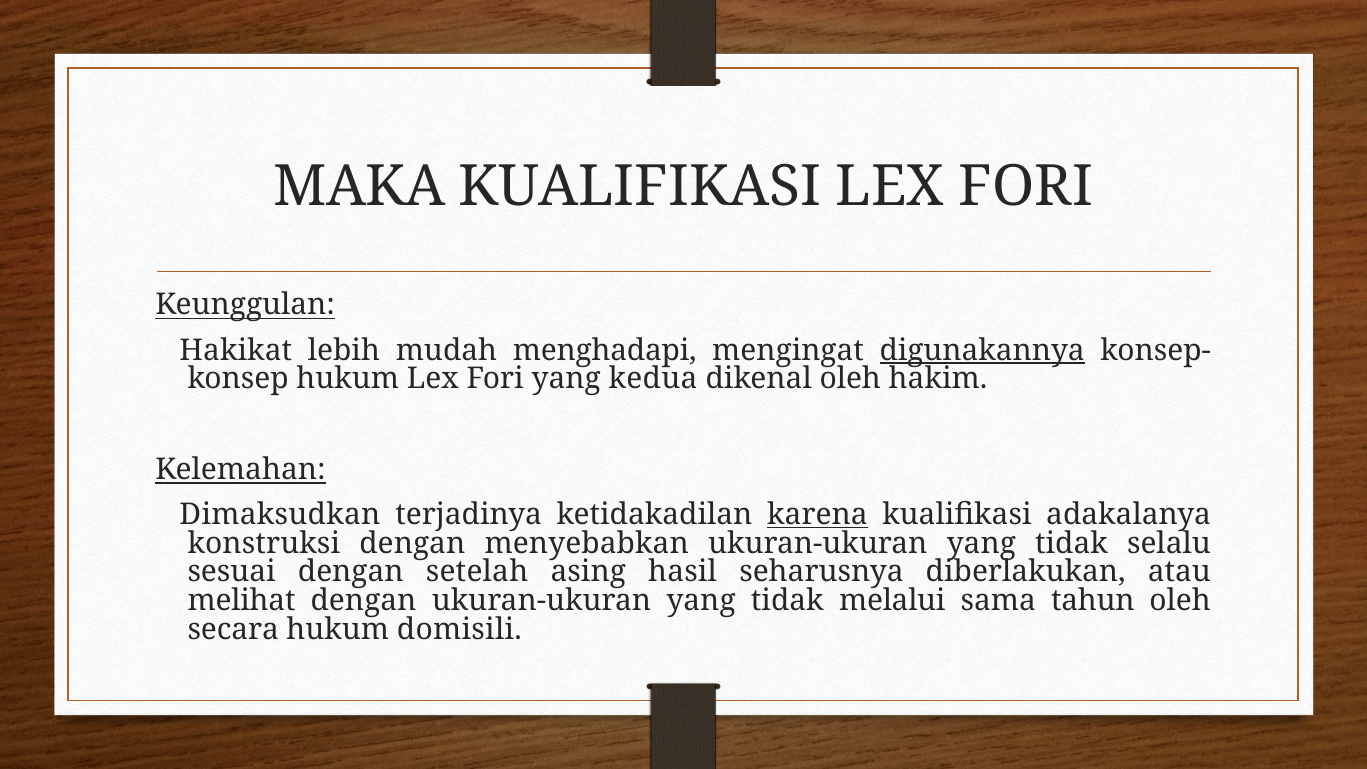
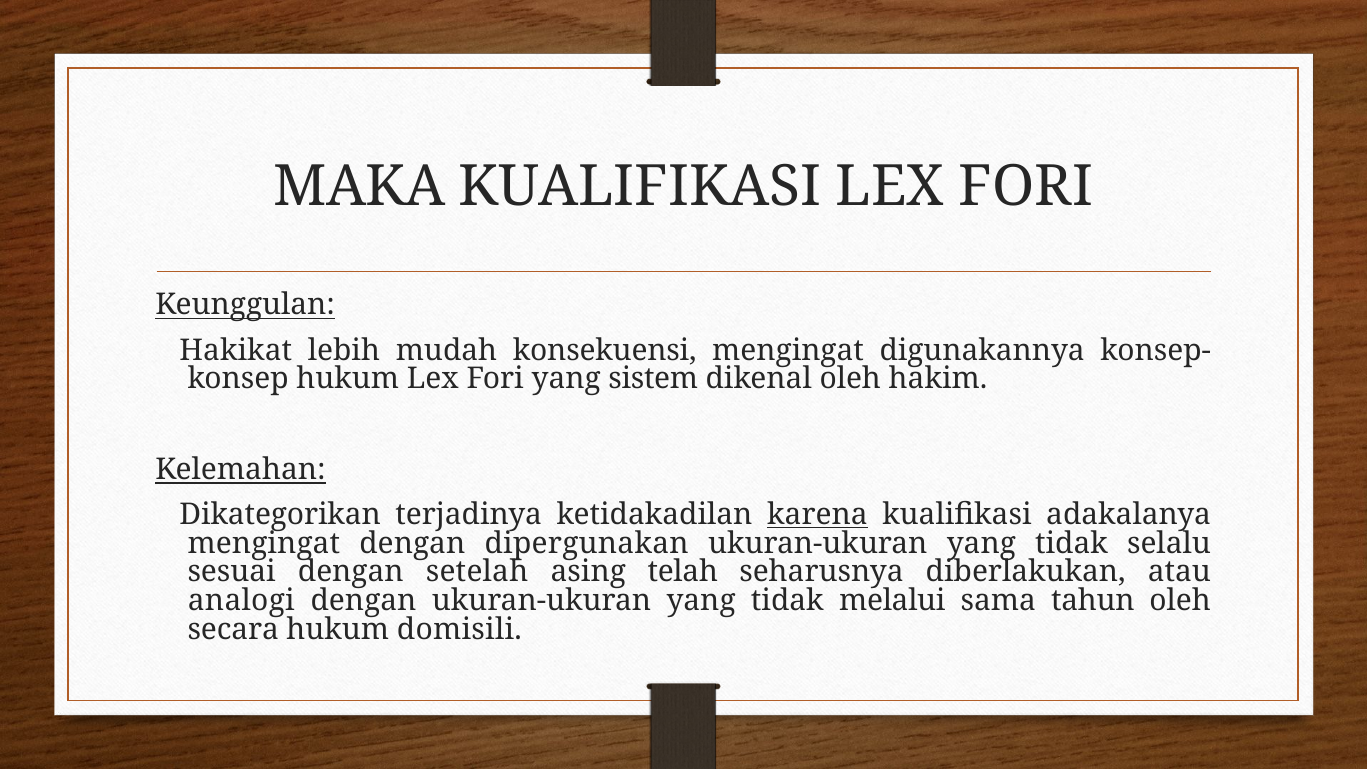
menghadapi: menghadapi -> konsekuensi
digunakannya underline: present -> none
kedua: kedua -> sistem
Dimaksudkan: Dimaksudkan -> Dikategorikan
konstruksi at (264, 543): konstruksi -> mengingat
menyebabkan: menyebabkan -> dipergunakan
hasil: hasil -> telah
melihat: melihat -> analogi
